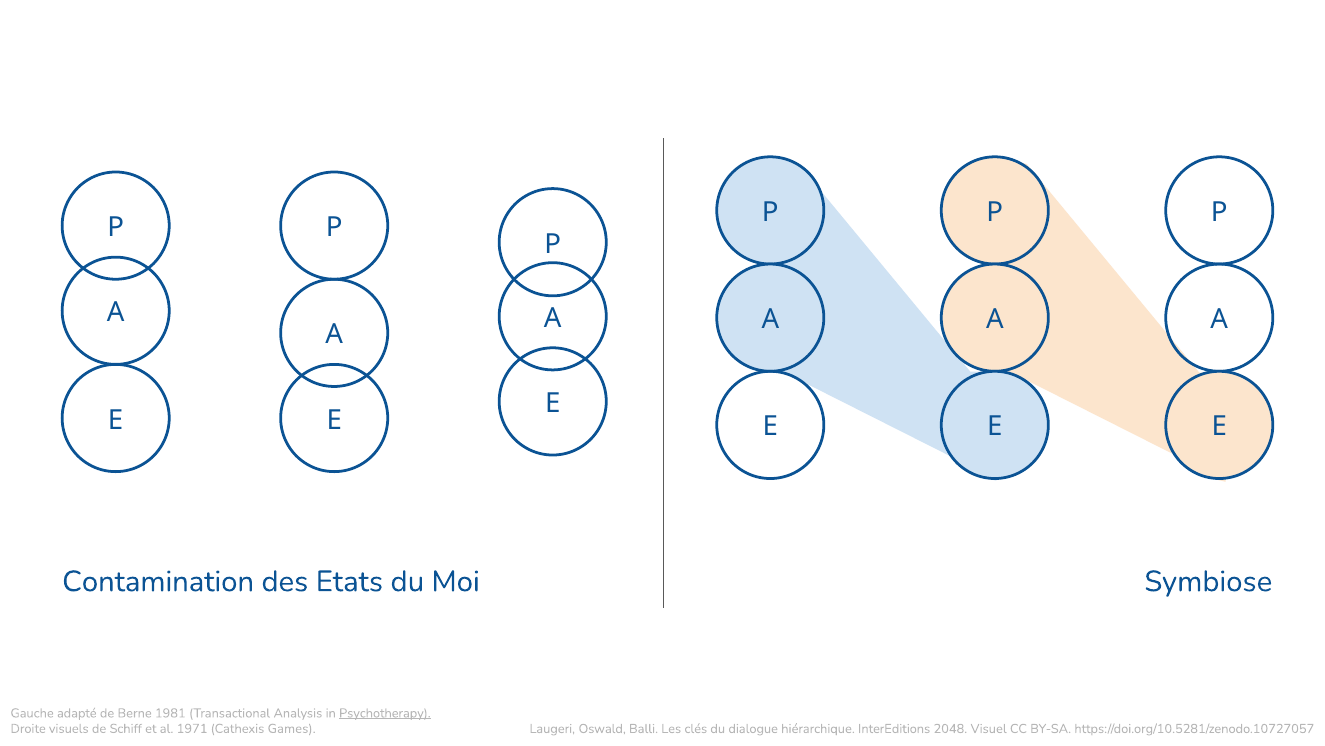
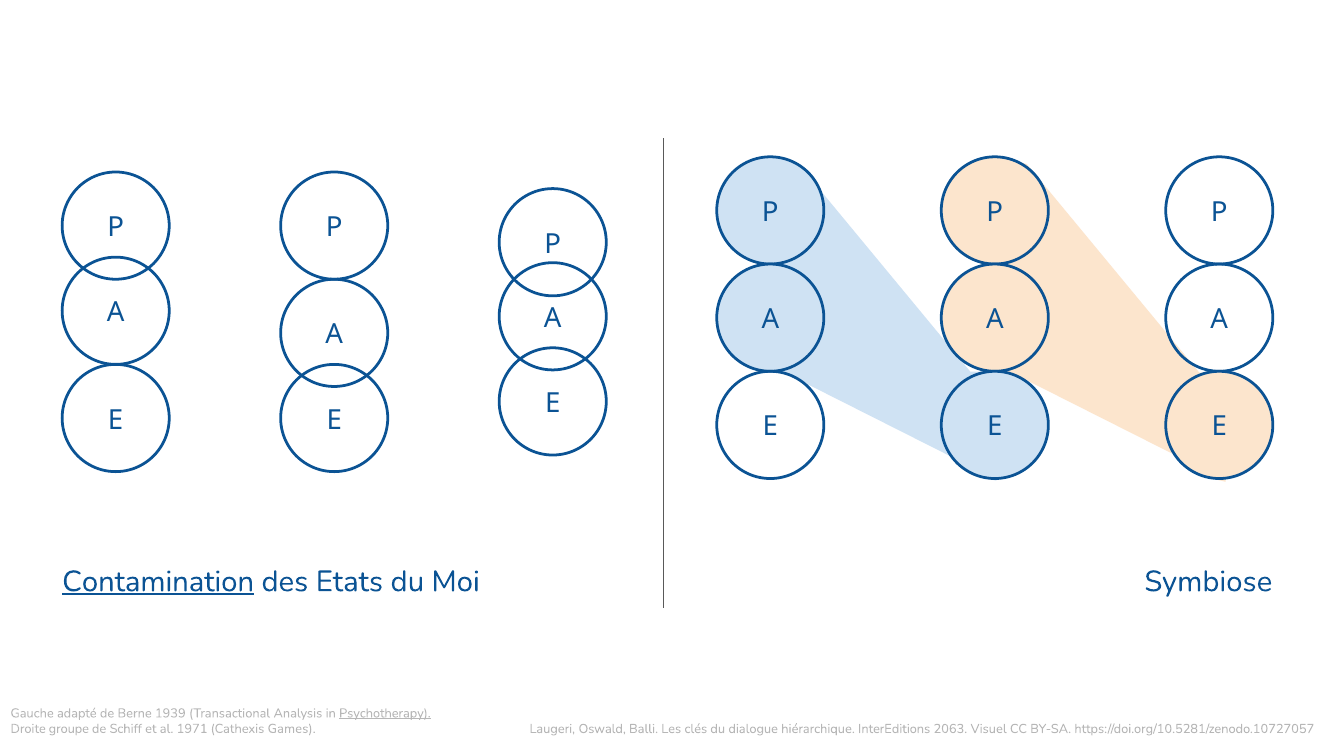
Contamination underline: none -> present
1981: 1981 -> 1939
visuels: visuels -> groupe
2048: 2048 -> 2063
